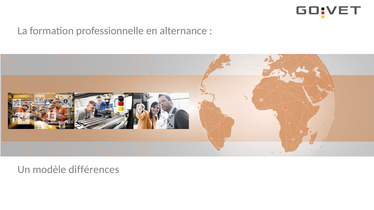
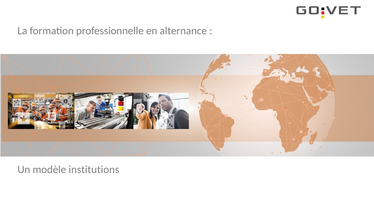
différences: différences -> institutions
